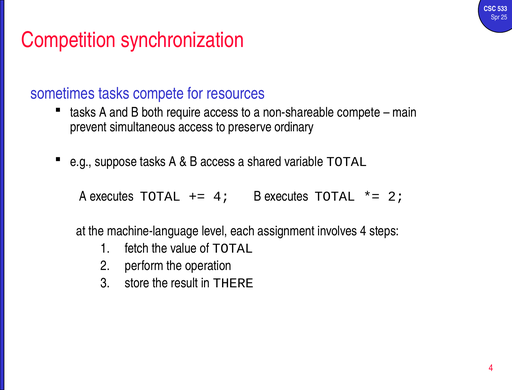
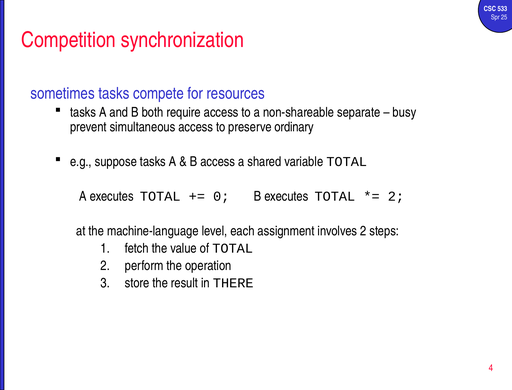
non-shareable compete: compete -> separate
main: main -> busy
4 at (221, 196): 4 -> 0
involves 4: 4 -> 2
